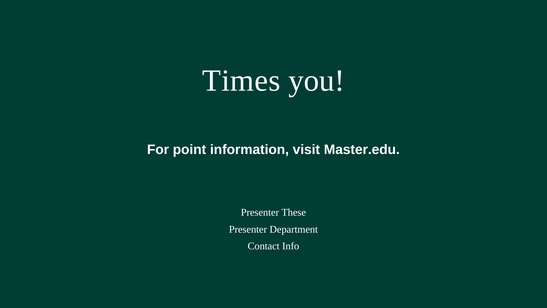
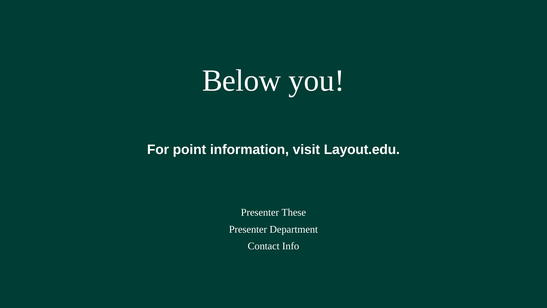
Times: Times -> Below
Master.edu: Master.edu -> Layout.edu
